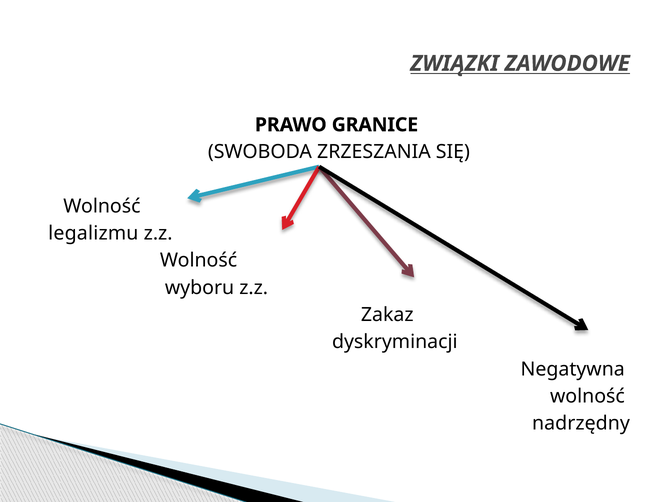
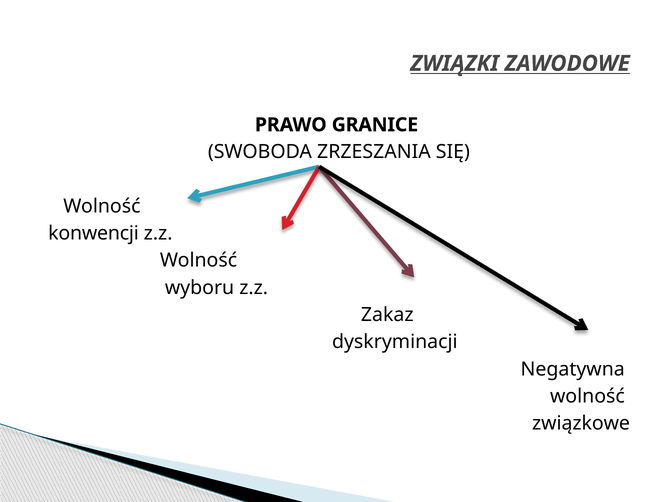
legalizmu: legalizmu -> konwencji
nadrzędny: nadrzędny -> związkowe
